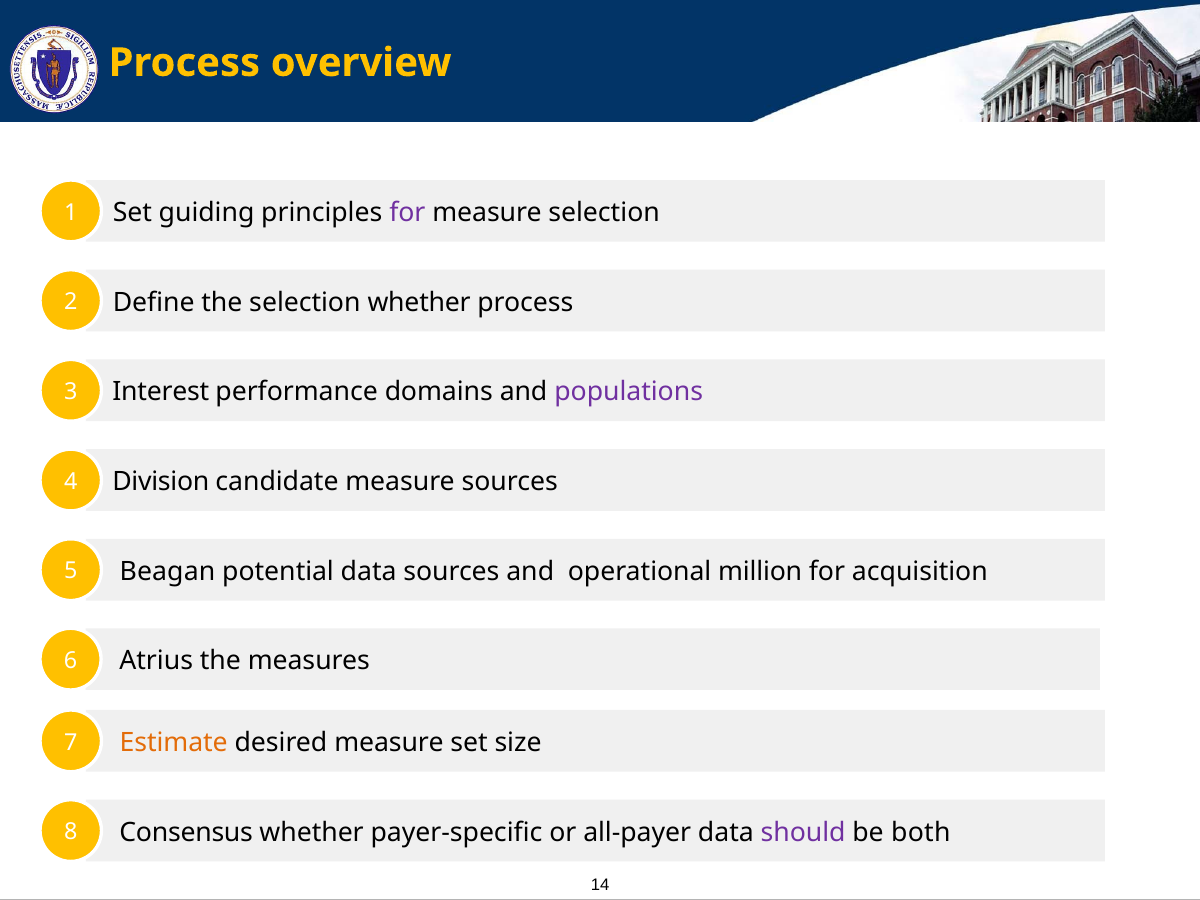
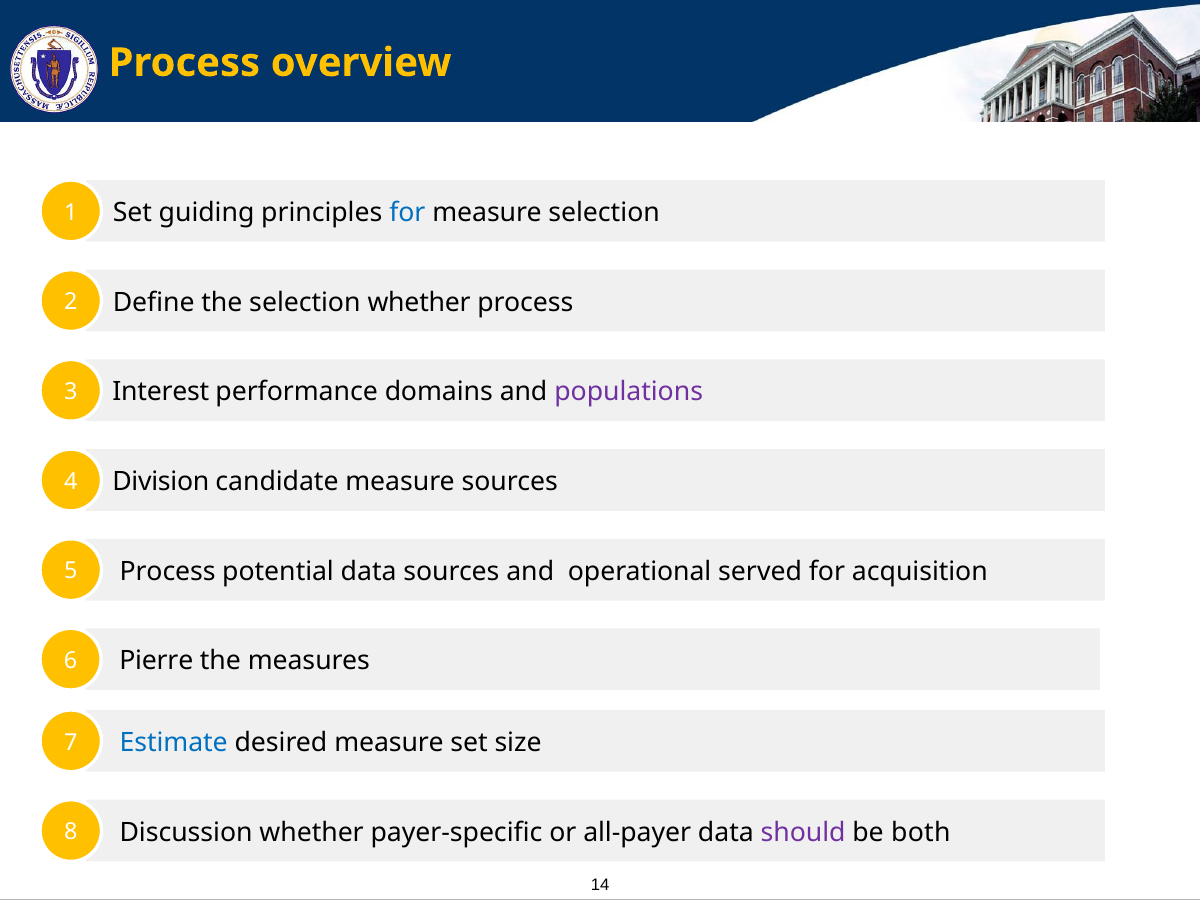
for at (407, 213) colour: purple -> blue
Beagan at (167, 572): Beagan -> Process
million: million -> served
Atrius: Atrius -> Pierre
Estimate colour: orange -> blue
Consensus: Consensus -> Discussion
